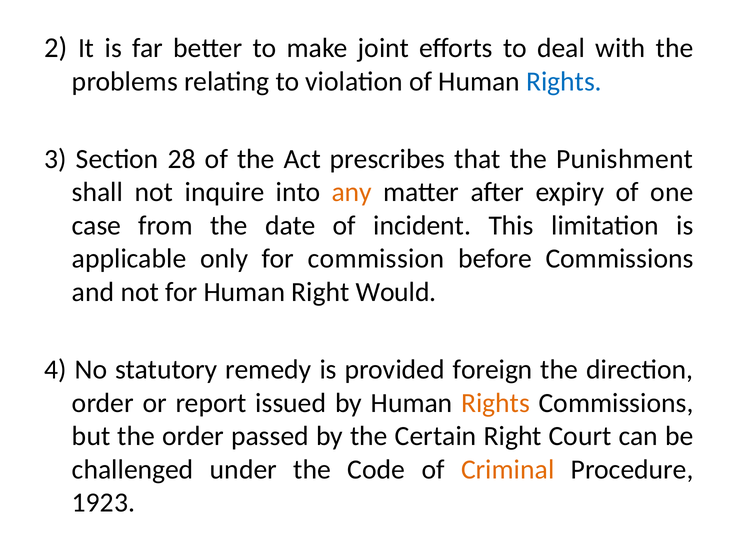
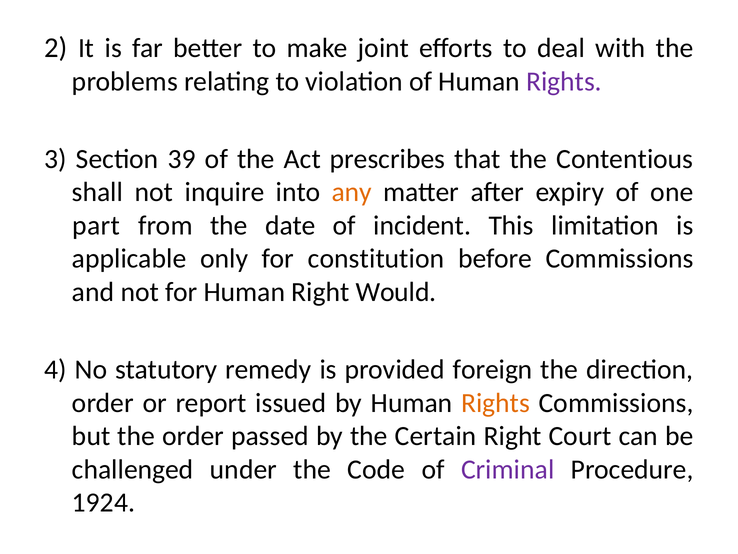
Rights at (564, 81) colour: blue -> purple
28: 28 -> 39
Punishment: Punishment -> Contentious
case: case -> part
commission: commission -> constitution
Criminal colour: orange -> purple
1923: 1923 -> 1924
